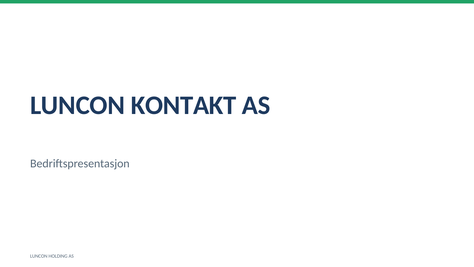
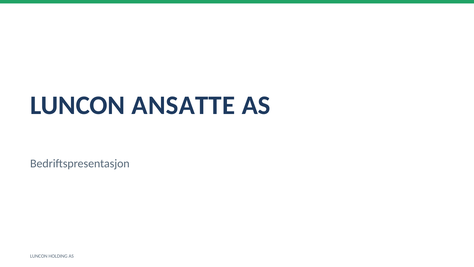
KONTAKT: KONTAKT -> ANSATTE
